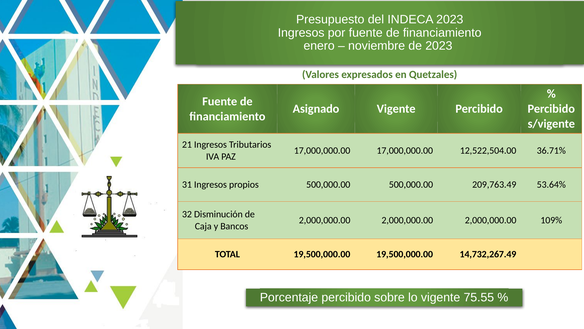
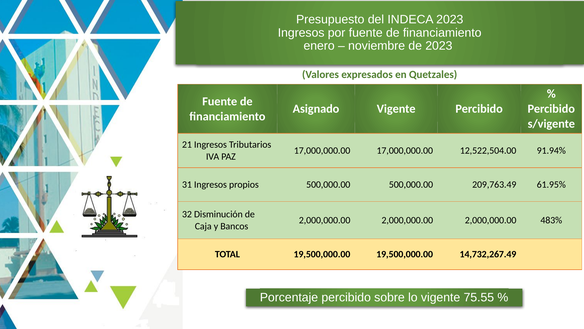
36.71%: 36.71% -> 91.94%
53.64%: 53.64% -> 61.95%
109%: 109% -> 483%
